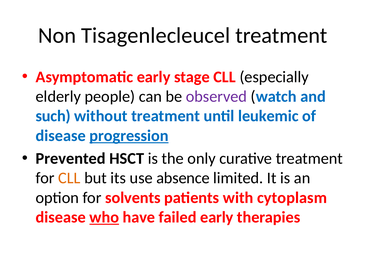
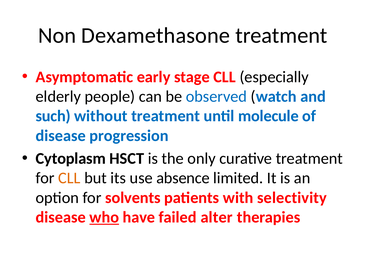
Tisagenlecleucel: Tisagenlecleucel -> Dexamethasone
observed colour: purple -> blue
leukemic: leukemic -> molecule
progression underline: present -> none
Prevented: Prevented -> Cytoplasm
cytoplasm: cytoplasm -> selectivity
failed early: early -> alter
